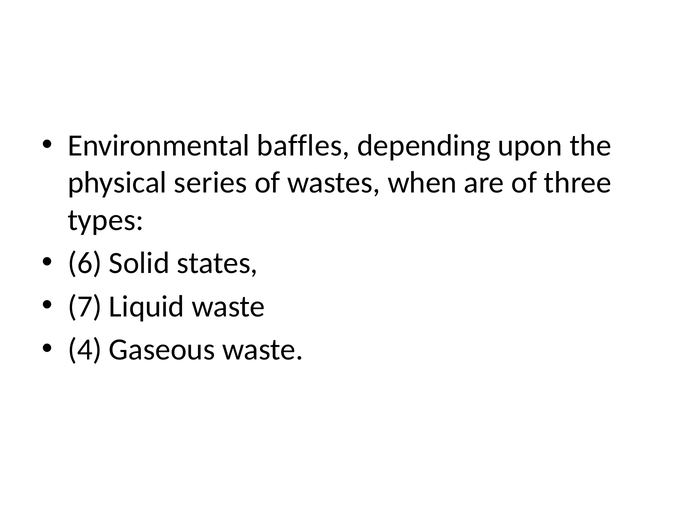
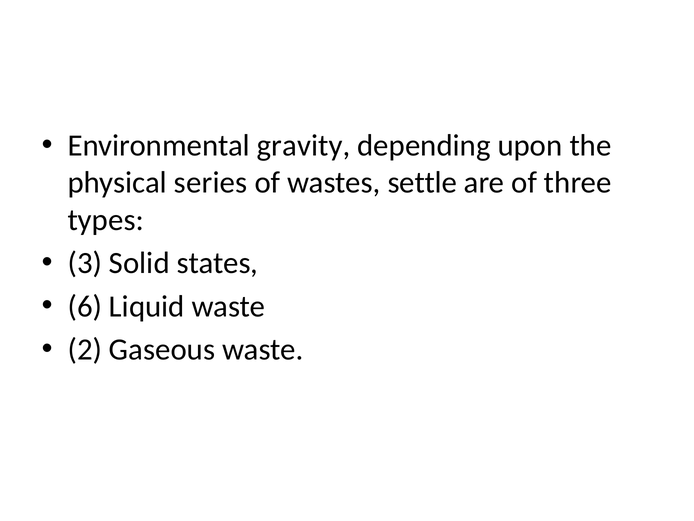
baffles: baffles -> gravity
when: when -> settle
6: 6 -> 3
7: 7 -> 6
4: 4 -> 2
